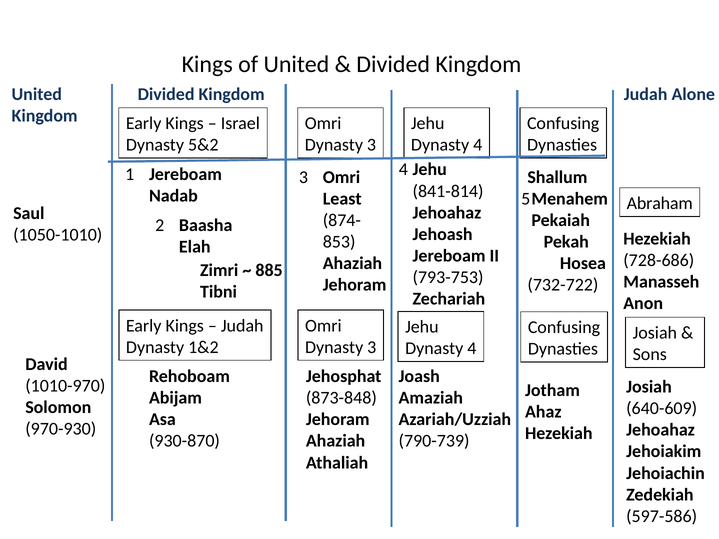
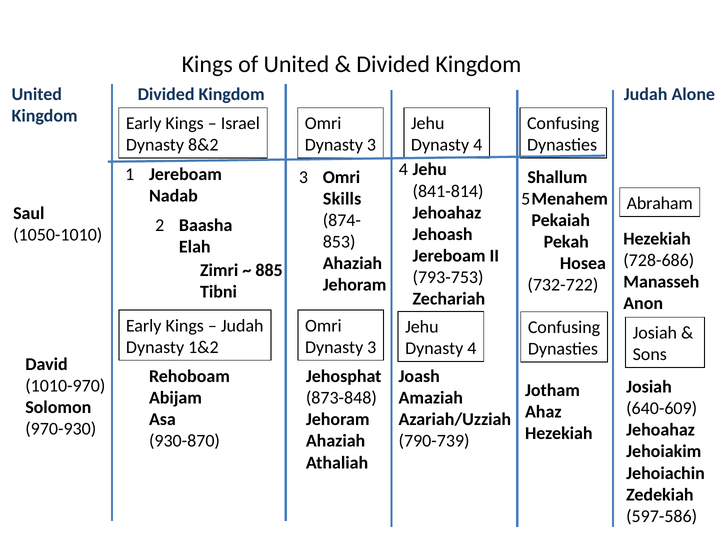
5&2: 5&2 -> 8&2
Least: Least -> Skills
